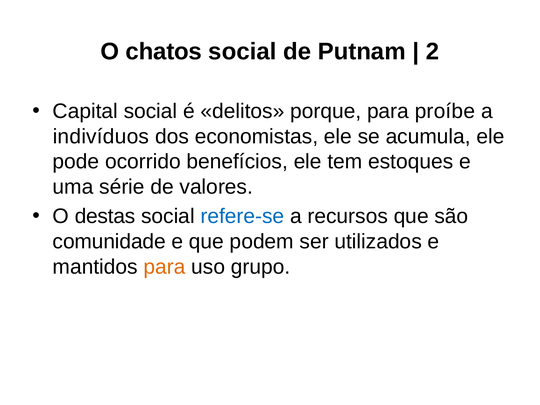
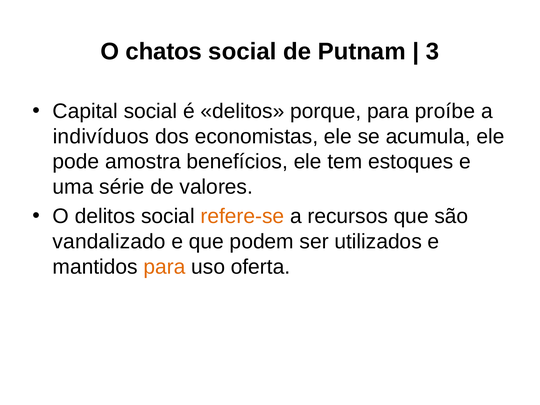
2: 2 -> 3
ocorrido: ocorrido -> amostra
O destas: destas -> delitos
refere-se colour: blue -> orange
comunidade: comunidade -> vandalizado
grupo: grupo -> oferta
